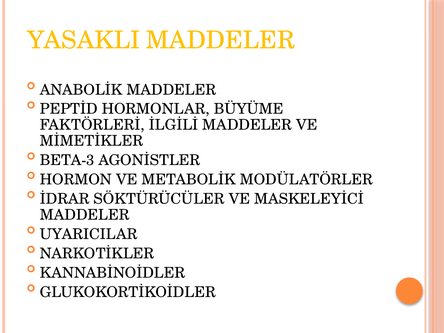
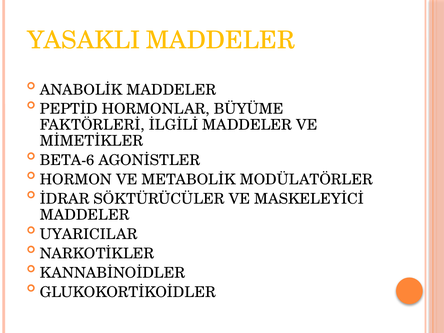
BETA-3: BETA-3 -> BETA-6
